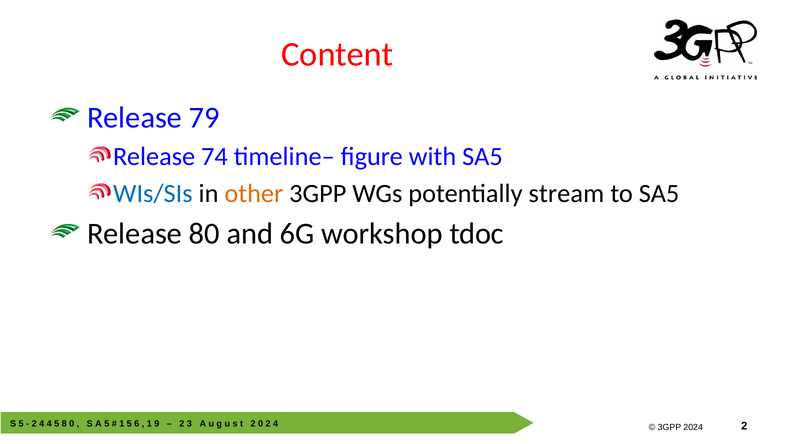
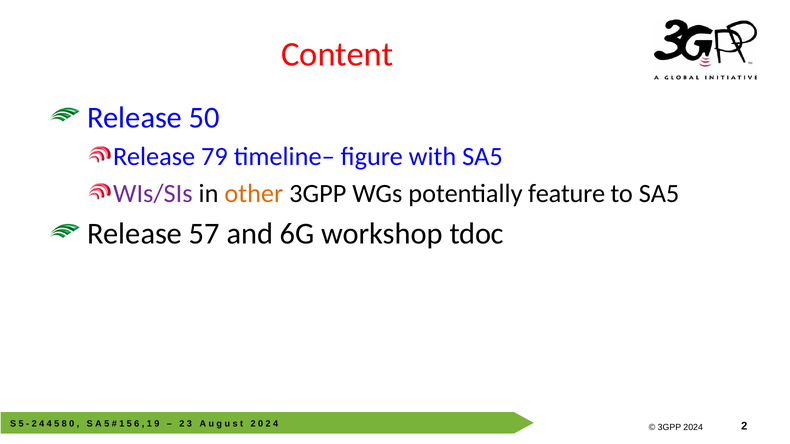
79: 79 -> 50
74: 74 -> 79
WIs/SIs colour: blue -> purple
stream: stream -> feature
80: 80 -> 57
